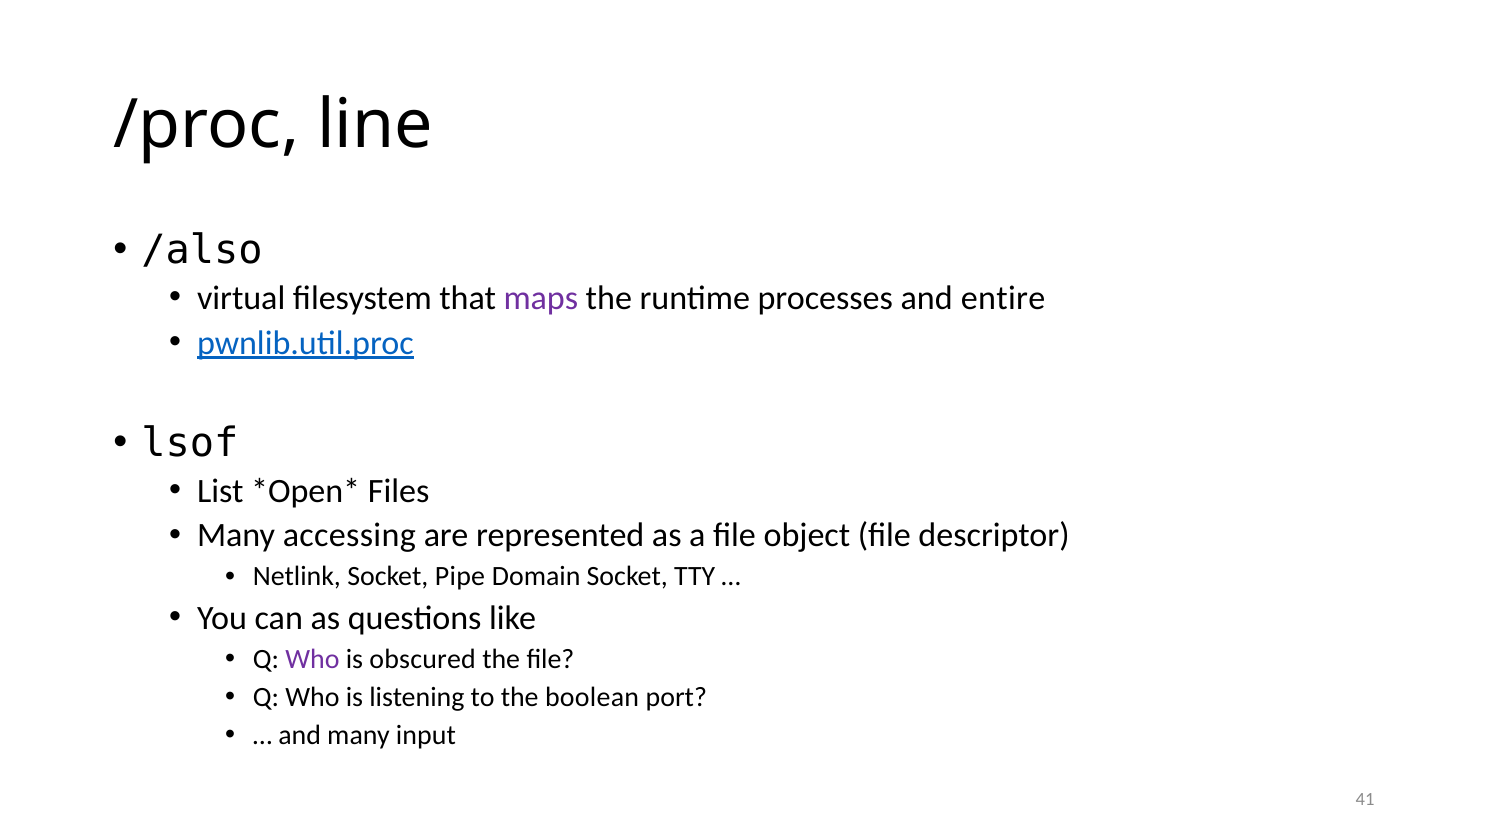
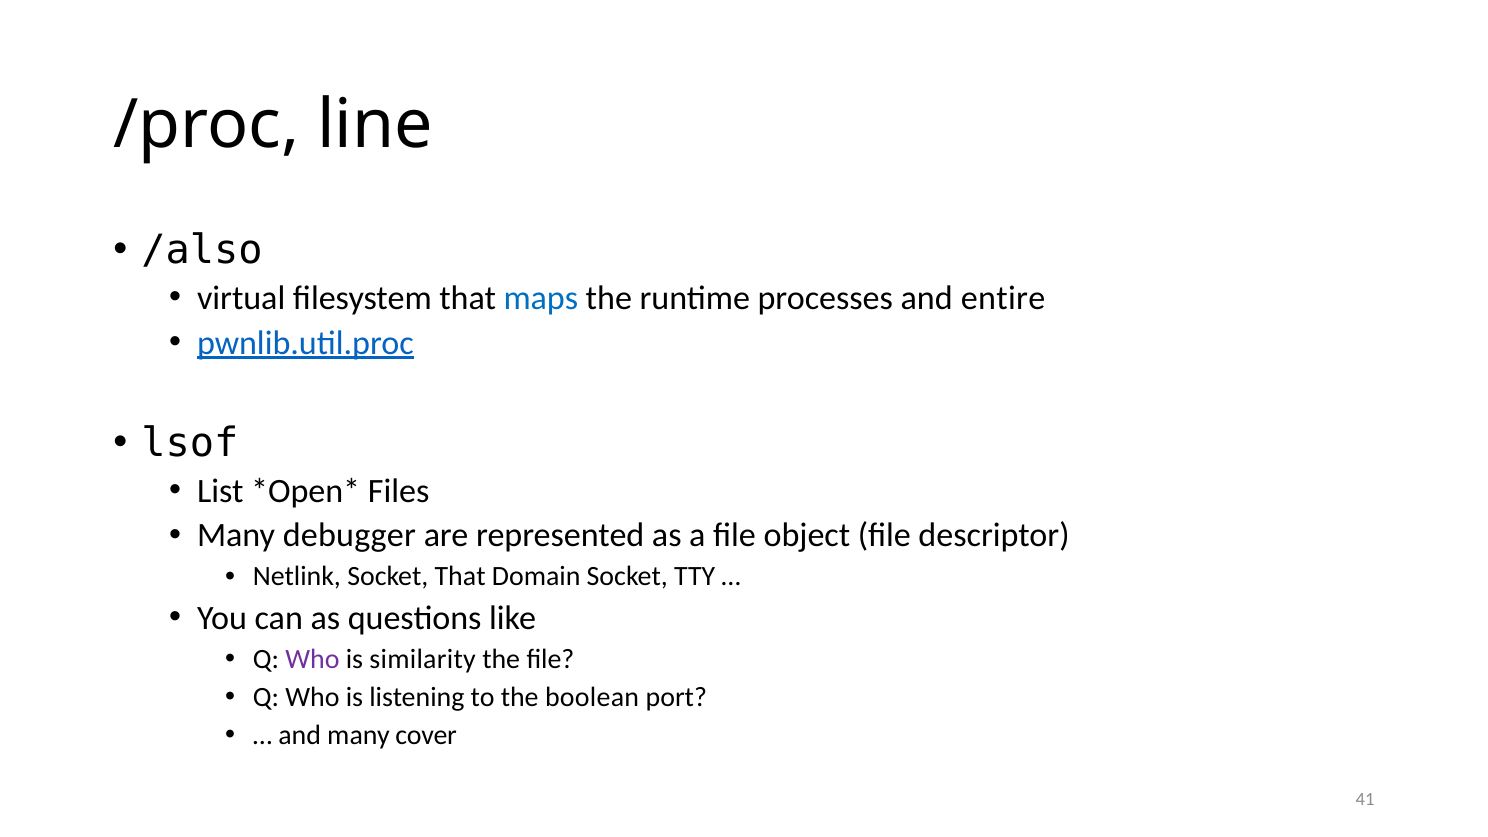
maps colour: purple -> blue
accessing: accessing -> debugger
Socket Pipe: Pipe -> That
obscured: obscured -> similarity
input: input -> cover
